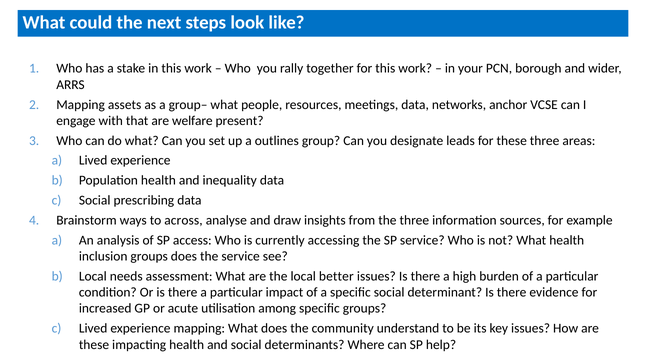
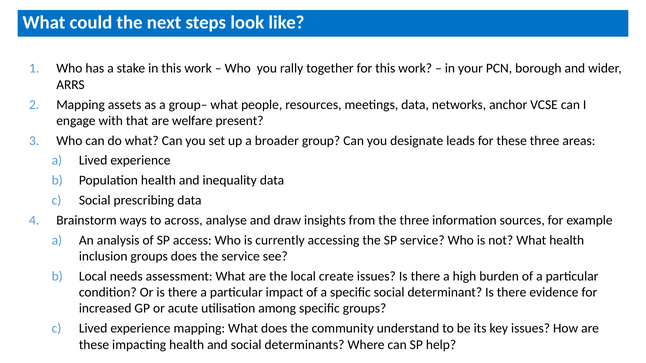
outlines: outlines -> broader
better: better -> create
